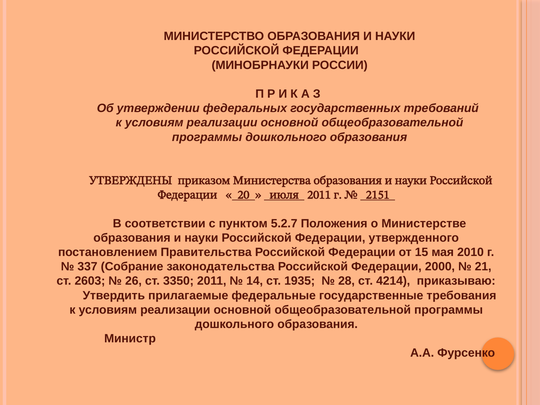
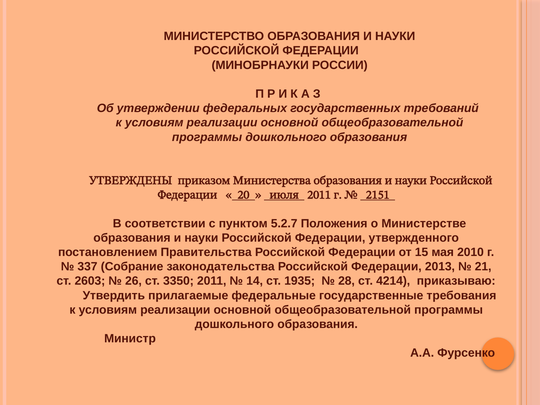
2000: 2000 -> 2013
